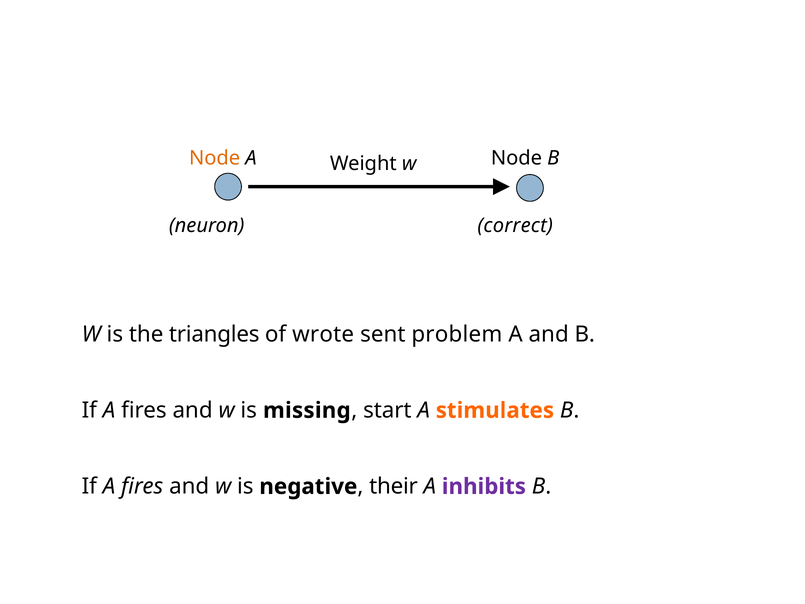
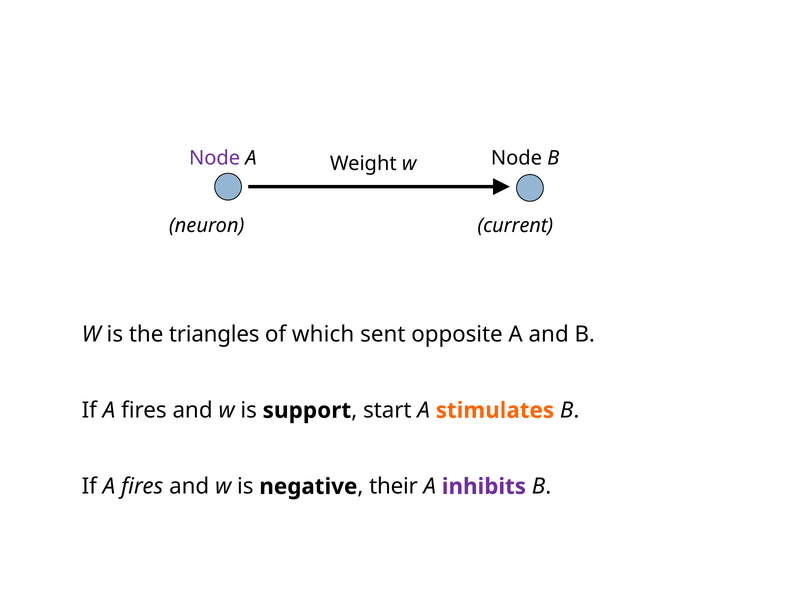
Node at (215, 158) colour: orange -> purple
correct: correct -> current
wrote: wrote -> which
problem: problem -> opposite
missing: missing -> support
